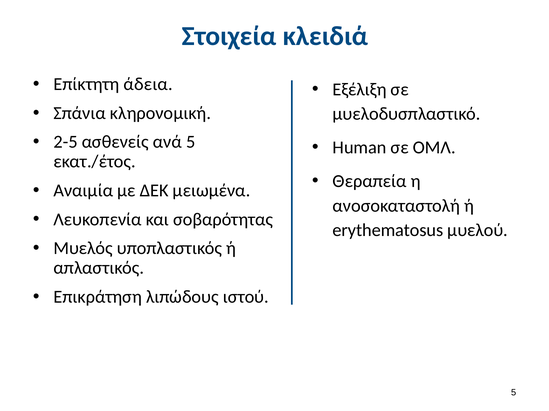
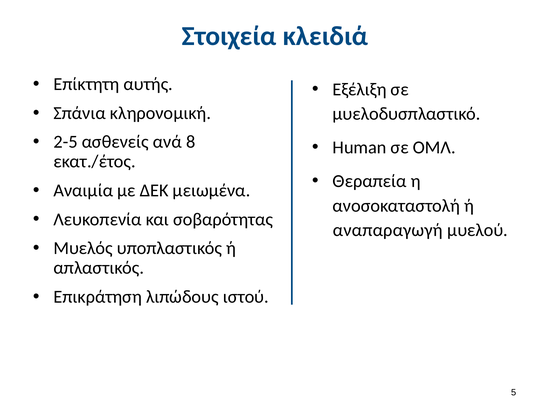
άδεια: άδεια -> αυτής
ανά 5: 5 -> 8
erythematosus: erythematosus -> αναπαραγωγή
